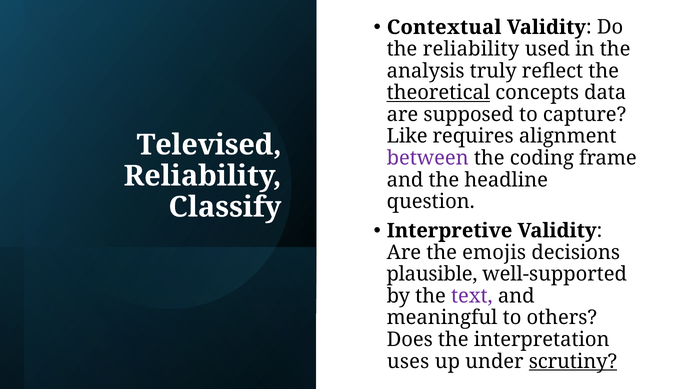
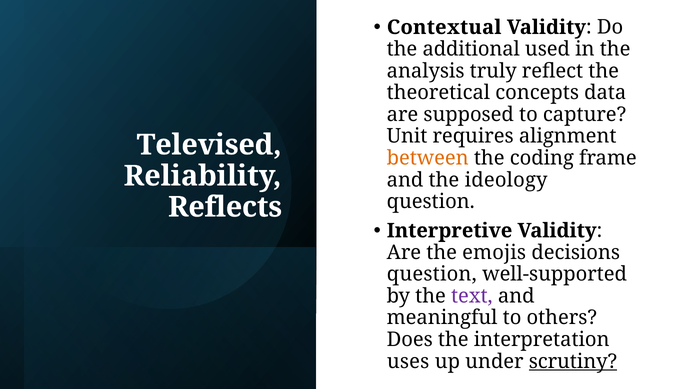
the reliability: reliability -> additional
theoretical underline: present -> none
Like: Like -> Unit
between colour: purple -> orange
headline: headline -> ideology
Classify: Classify -> Reflects
plausible at (432, 274): plausible -> question
